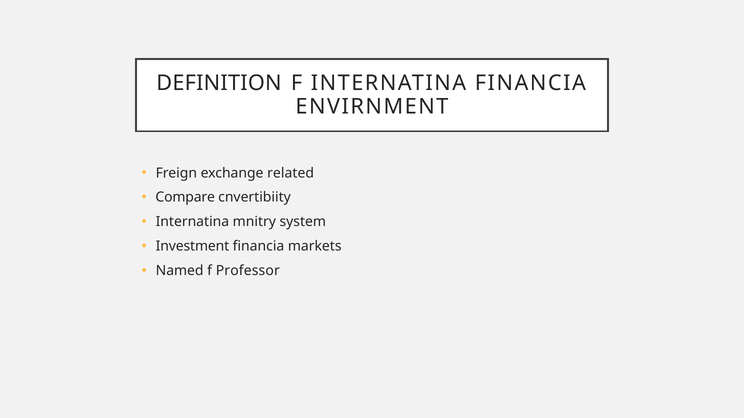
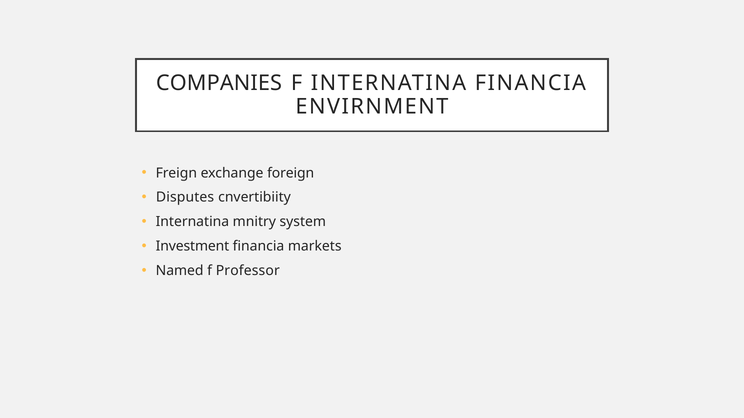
DEFINITION: DEFINITION -> COMPANIES
related: related -> foreign
Compare: Compare -> Disputes
